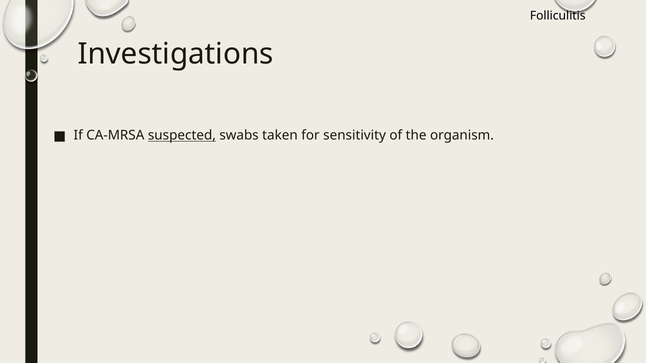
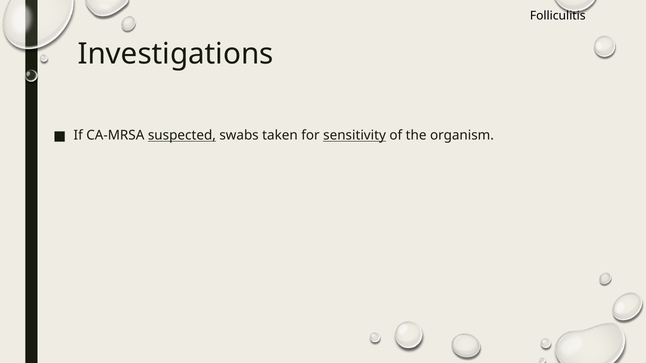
sensitivity underline: none -> present
